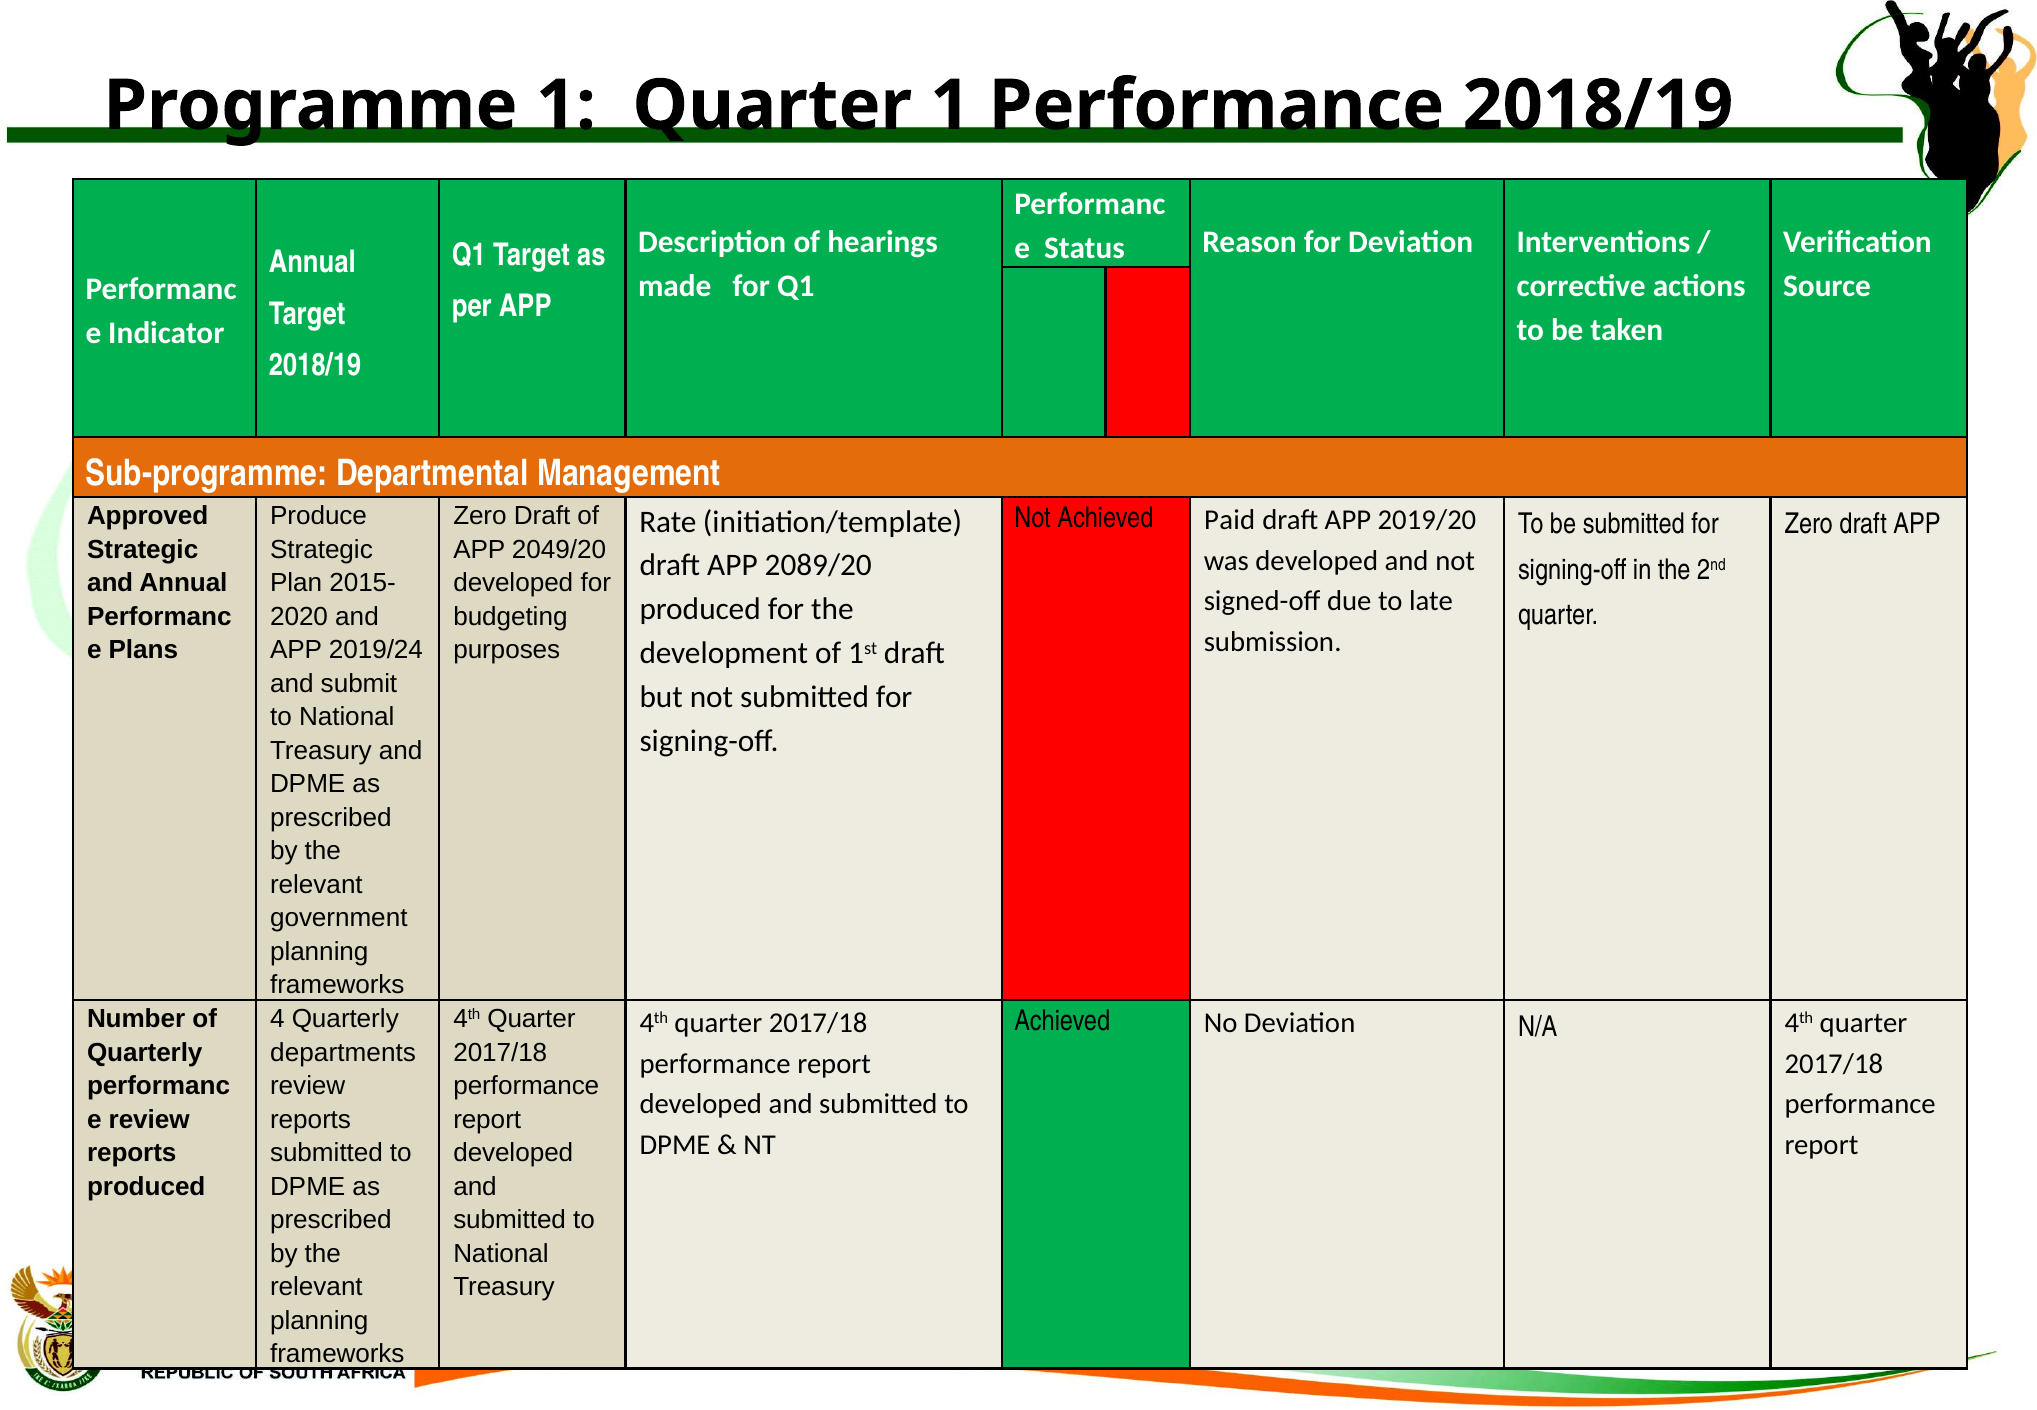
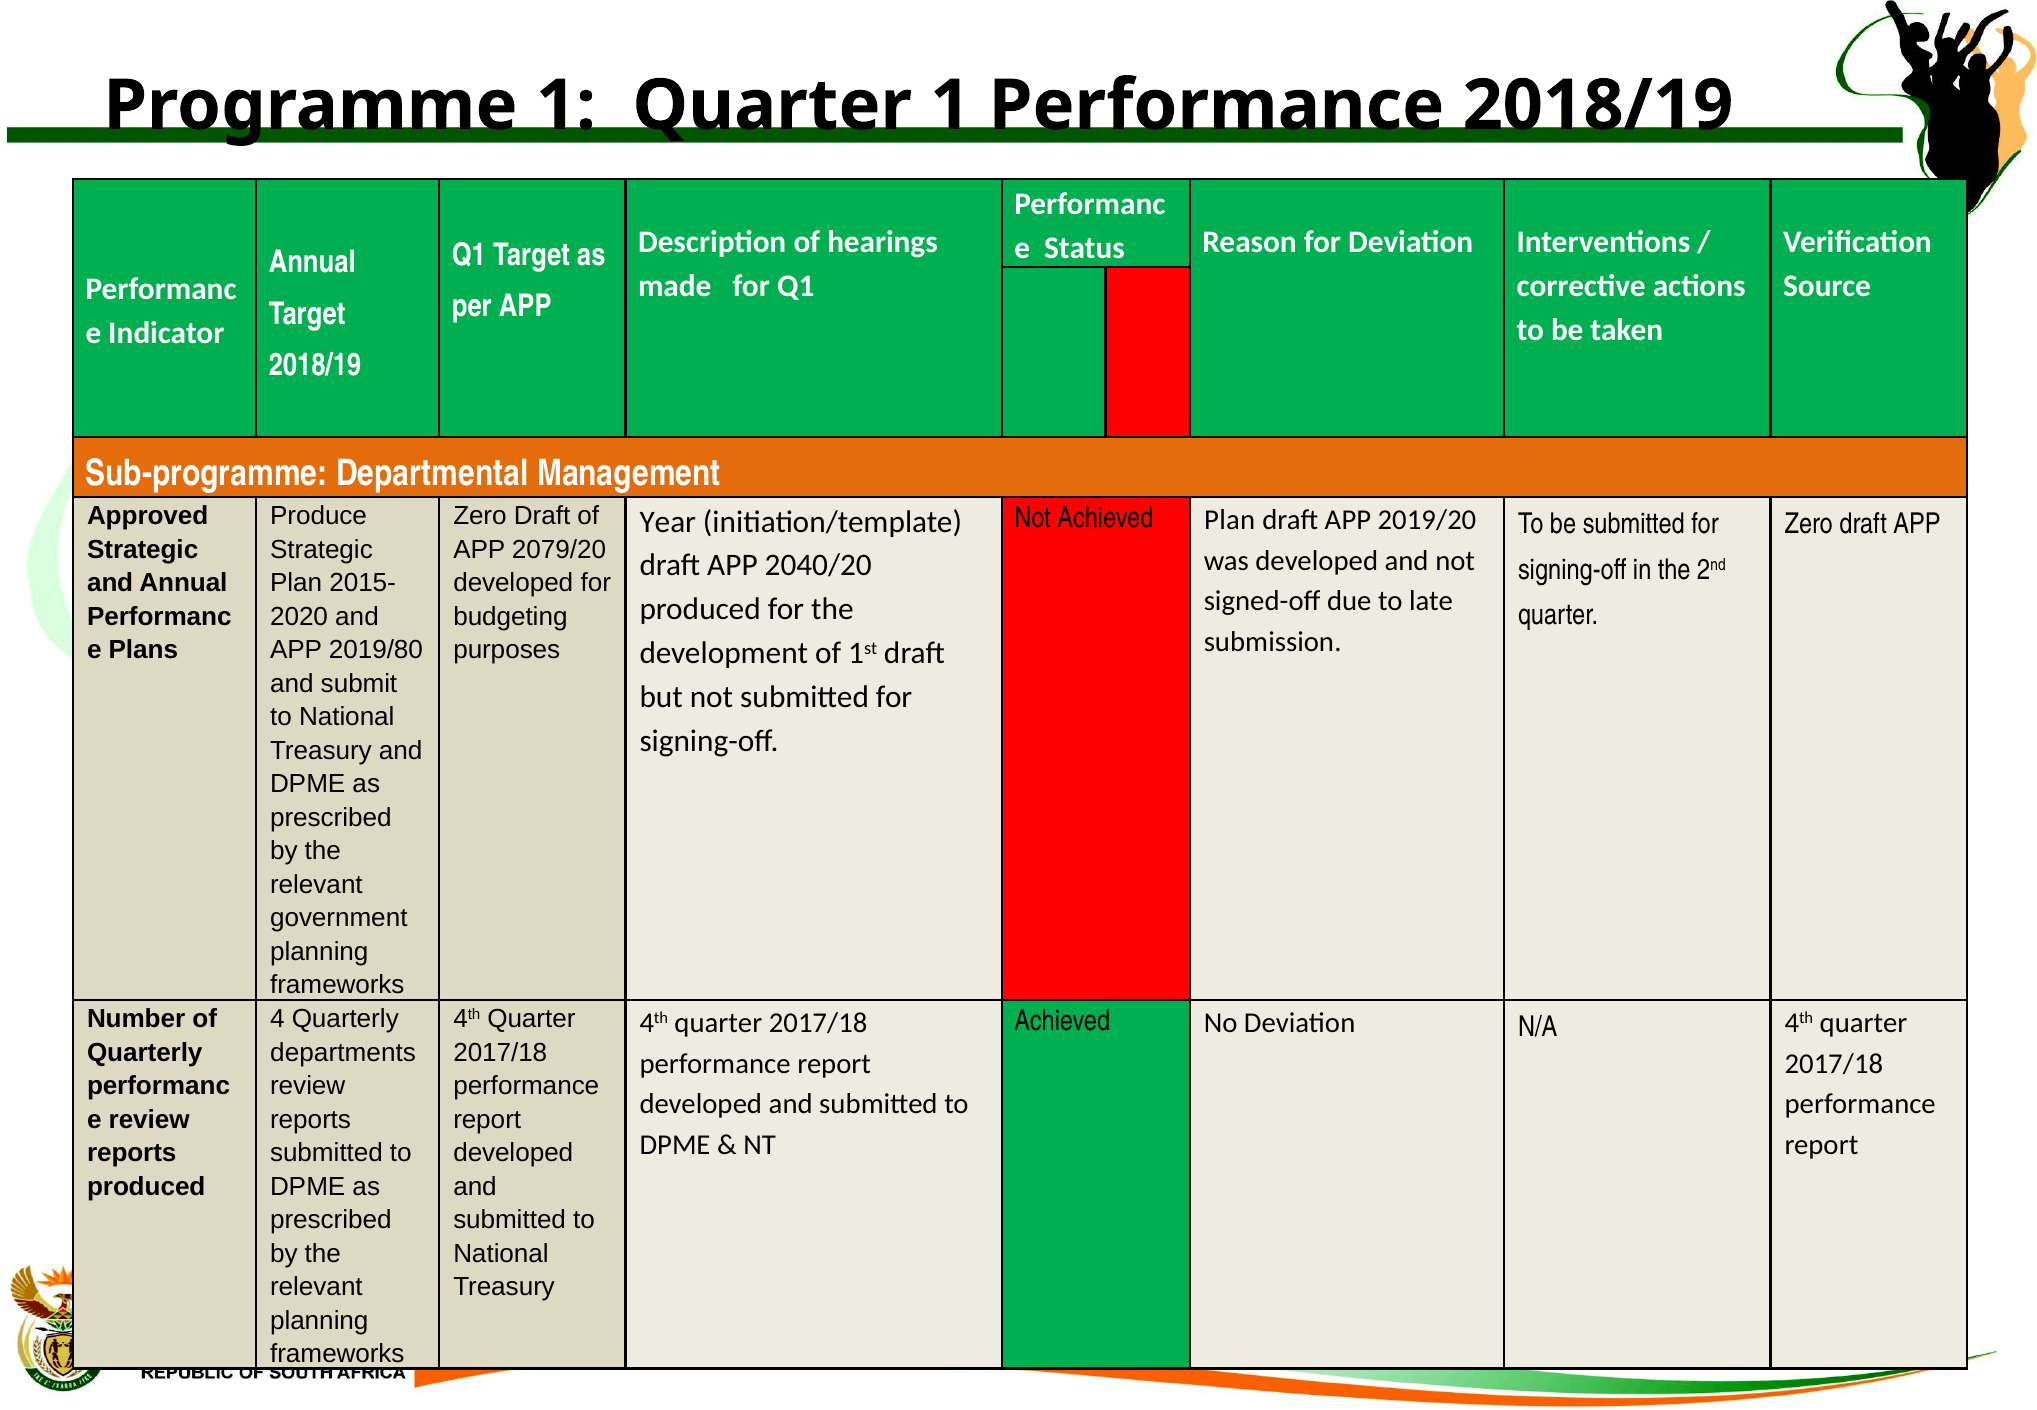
Achieved Paid: Paid -> Plan
Rate: Rate -> Year
2049/20: 2049/20 -> 2079/20
2089/20: 2089/20 -> 2040/20
2019/24: 2019/24 -> 2019/80
